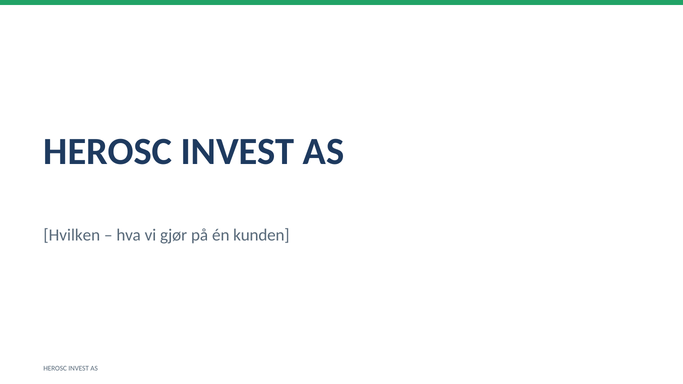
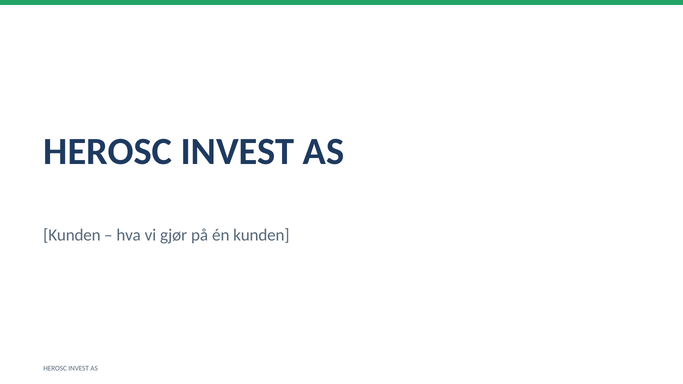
Hvilken at (72, 235): Hvilken -> Kunden
